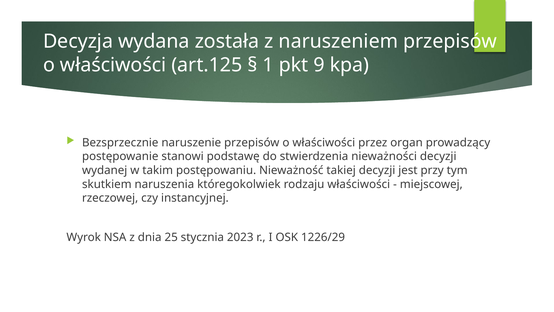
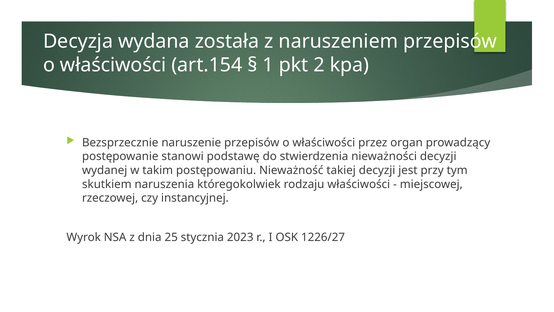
art.125: art.125 -> art.154
9: 9 -> 2
1226/29: 1226/29 -> 1226/27
